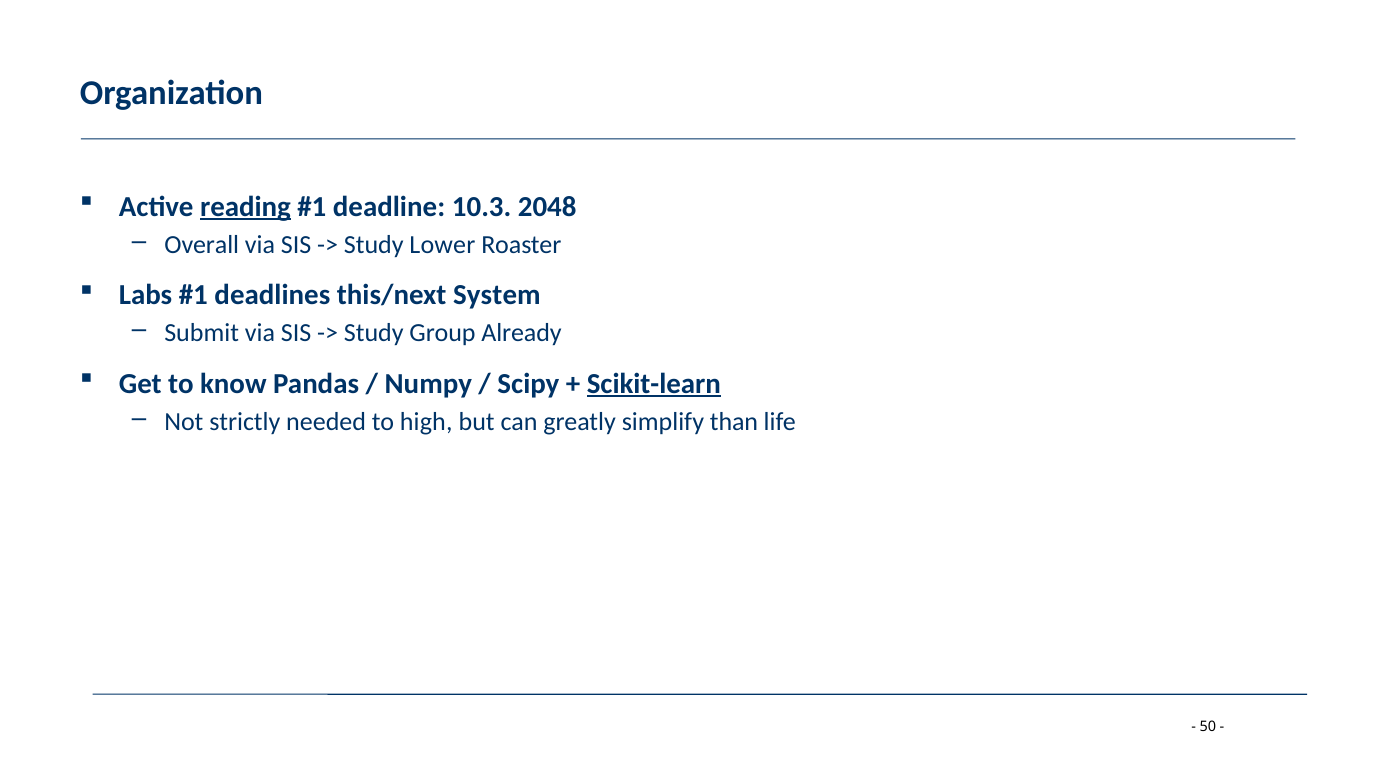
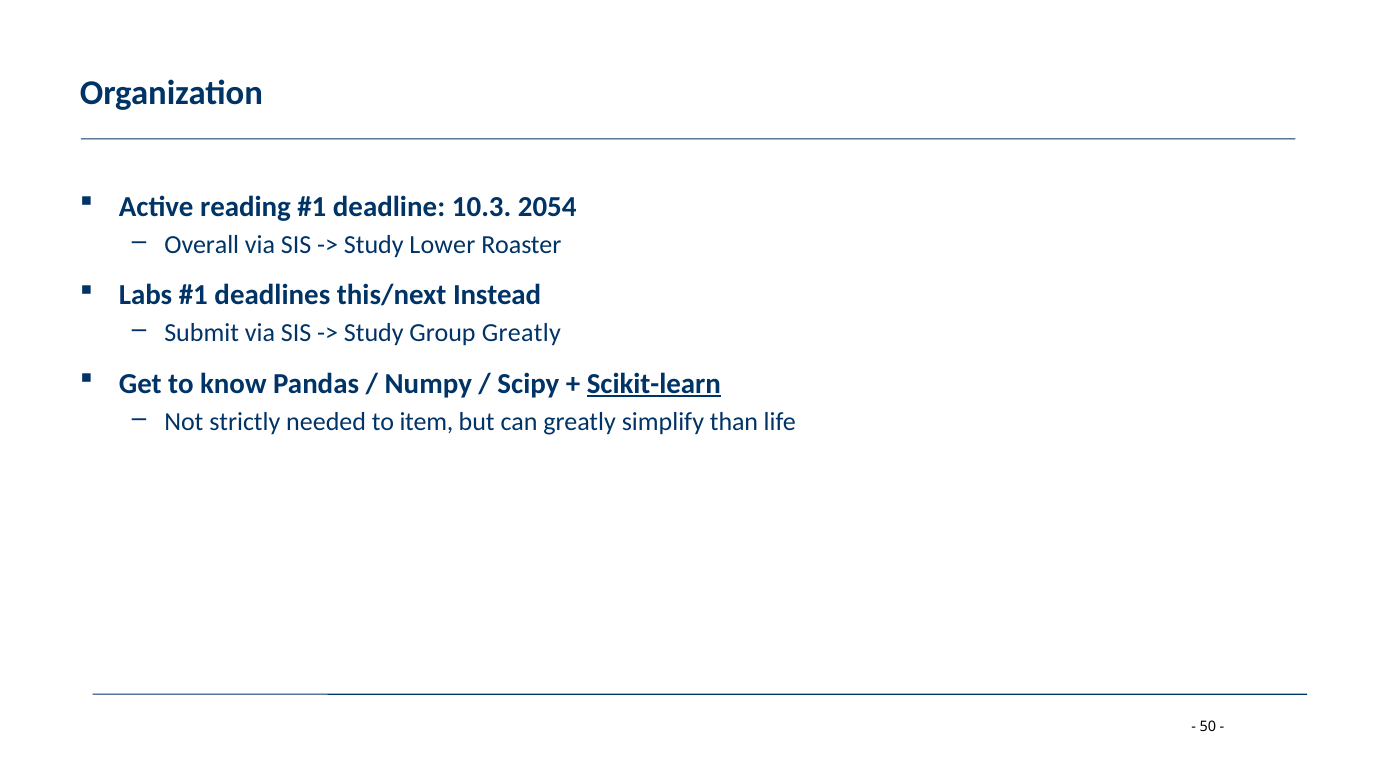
reading underline: present -> none
2048: 2048 -> 2054
System: System -> Instead
Group Already: Already -> Greatly
high: high -> item
